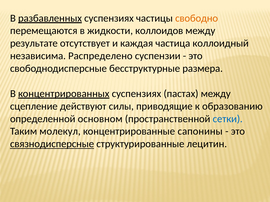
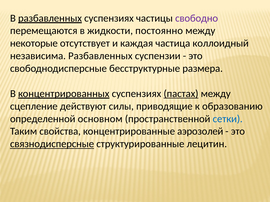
свободно colour: orange -> purple
коллоидов: коллоидов -> постоянно
результате: результате -> некоторые
независима Распределено: Распределено -> Разбавленных
пастах underline: none -> present
молекул: молекул -> свойства
сапонины: сапонины -> аэрозолей
